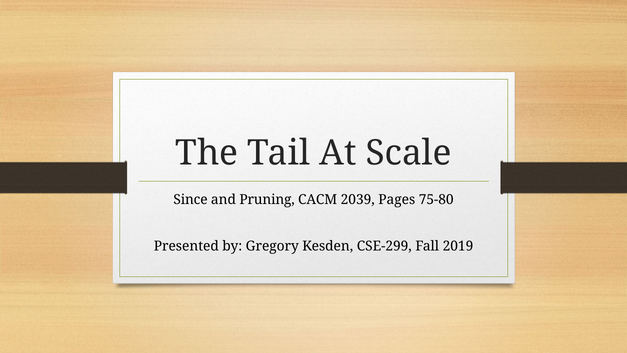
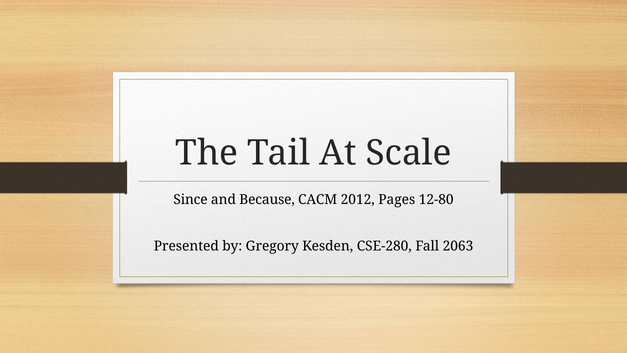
Pruning: Pruning -> Because
2039: 2039 -> 2012
75-80: 75-80 -> 12-80
CSE-299: CSE-299 -> CSE-280
2019: 2019 -> 2063
